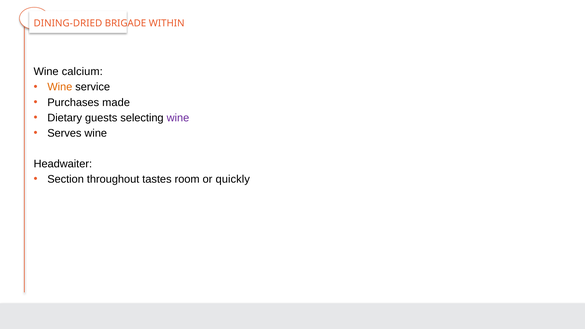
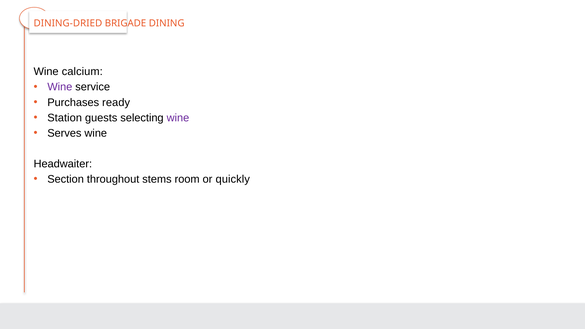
WITHIN: WITHIN -> DINING
Wine at (60, 87) colour: orange -> purple
made: made -> ready
Dietary: Dietary -> Station
tastes: tastes -> stems
